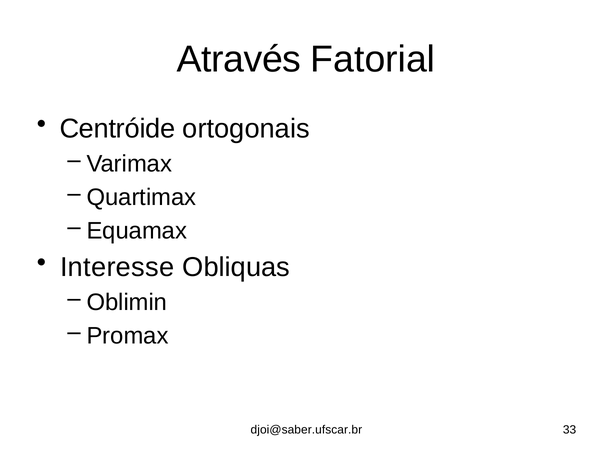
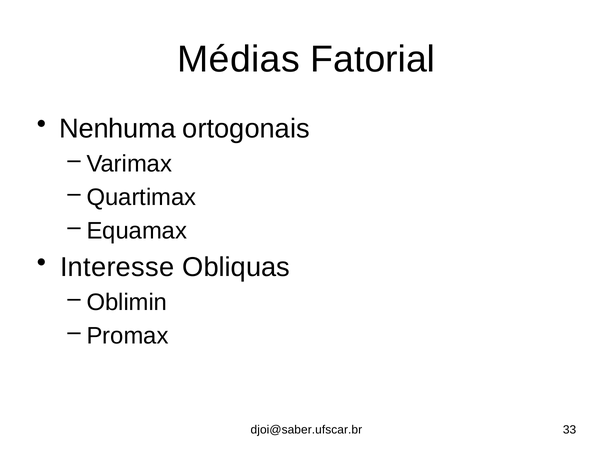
Através: Através -> Médias
Centróide: Centróide -> Nenhuma
